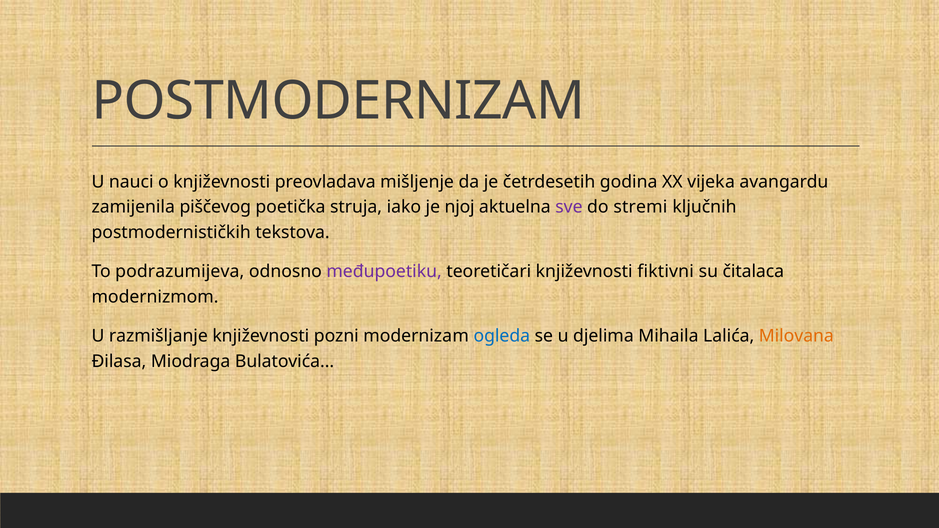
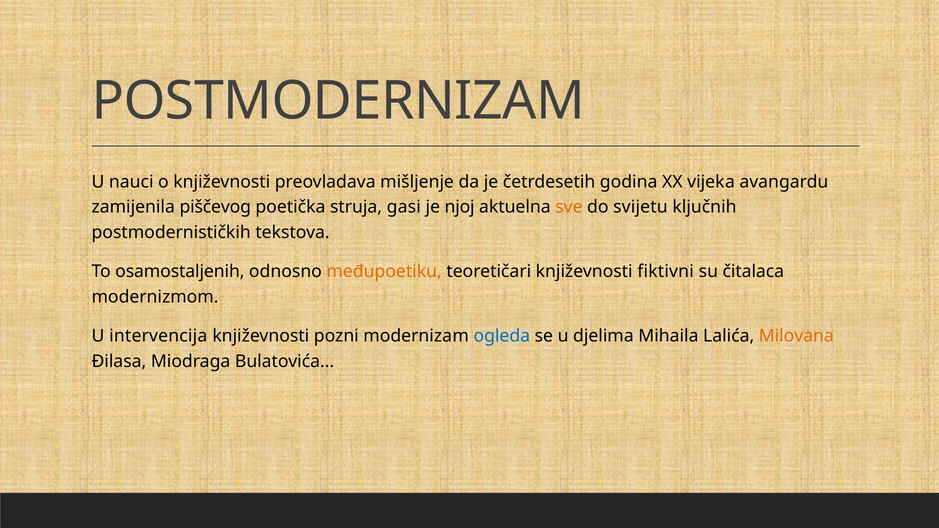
iako: iako -> gasi
sve colour: purple -> orange
stremi: stremi -> svijetu
podrazumijeva: podrazumijeva -> osamostaljenih
međupoetiku colour: purple -> orange
razmišljanje: razmišljanje -> intervencija
